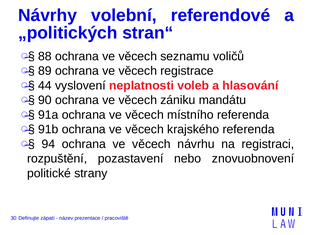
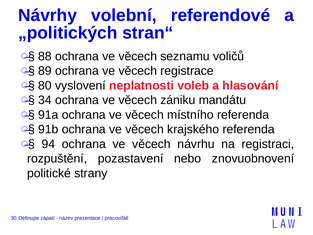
44: 44 -> 80
90: 90 -> 34
